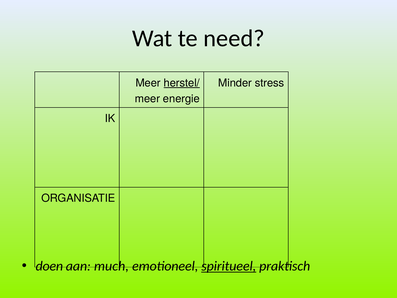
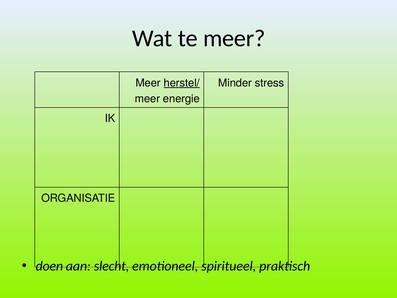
te need: need -> meer
much: much -> slecht
spiritueel underline: present -> none
